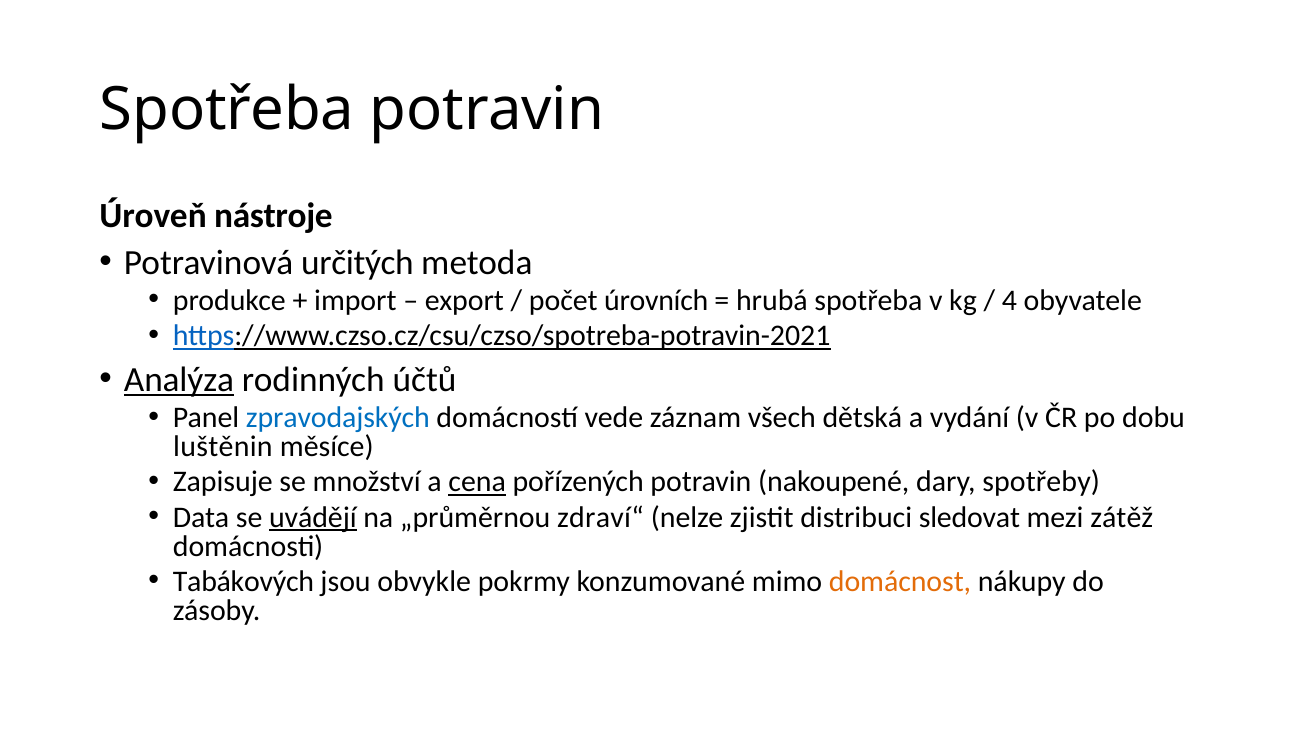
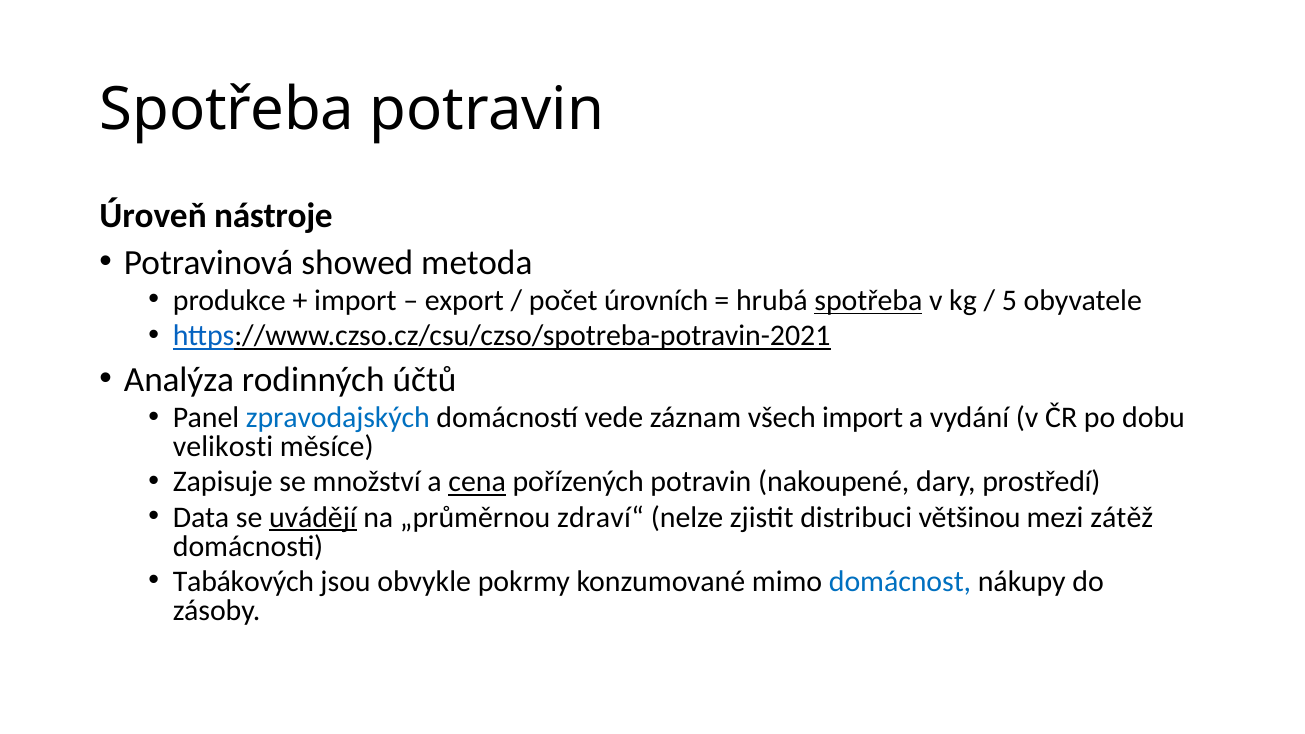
určitých: určitých -> showed
spotřeba at (868, 301) underline: none -> present
4: 4 -> 5
Analýza underline: present -> none
všech dětská: dětská -> import
luštěnin: luštěnin -> velikosti
spotřeby: spotřeby -> prostředí
sledovat: sledovat -> většinou
domácnost colour: orange -> blue
